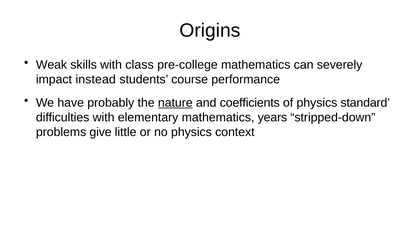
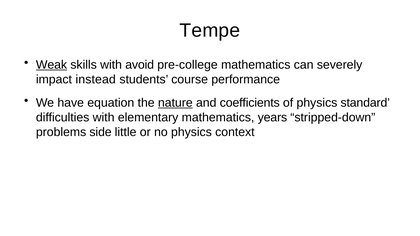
Origins: Origins -> Tempe
Weak underline: none -> present
class: class -> avoid
probably: probably -> equation
give: give -> side
